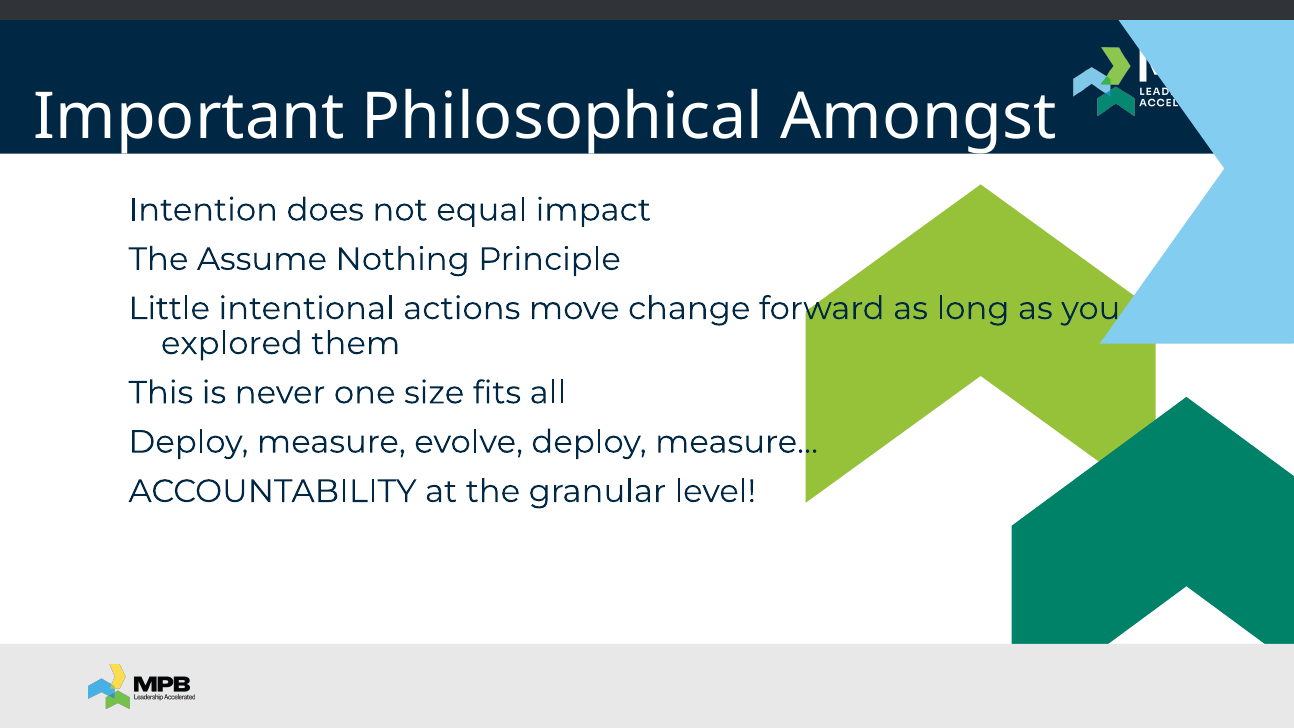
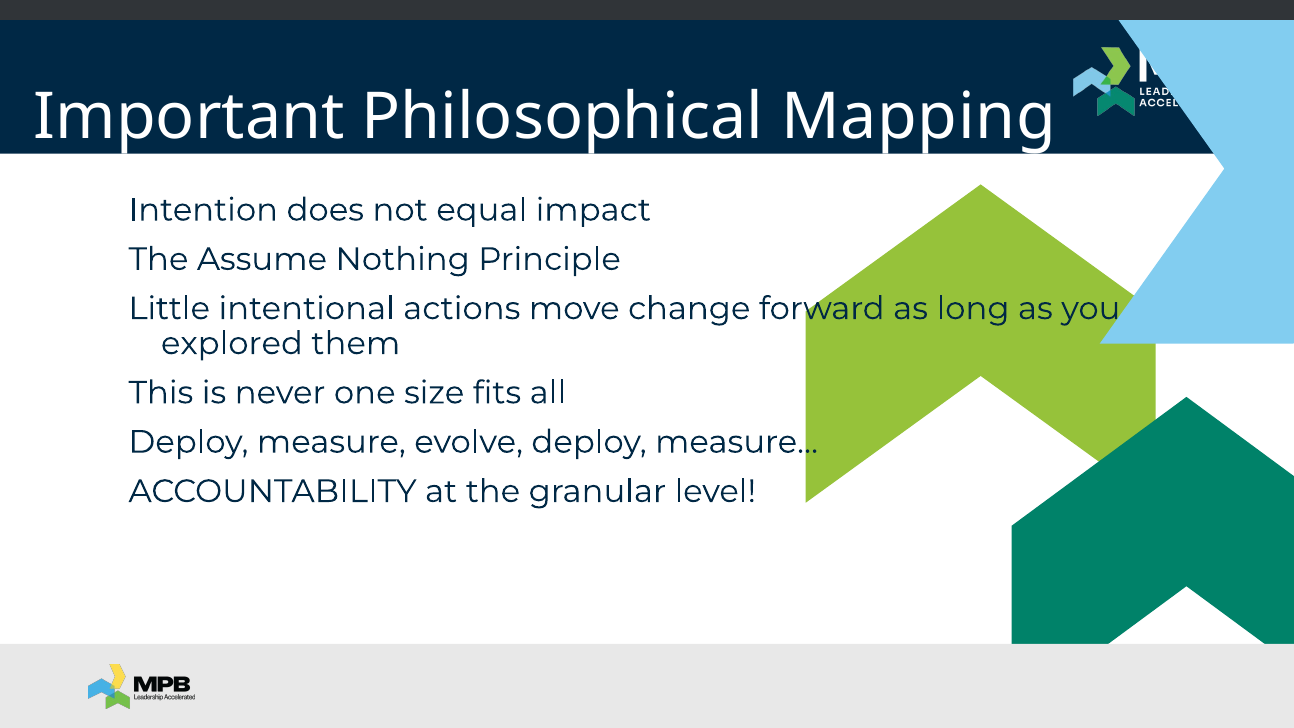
Amongst: Amongst -> Mapping
